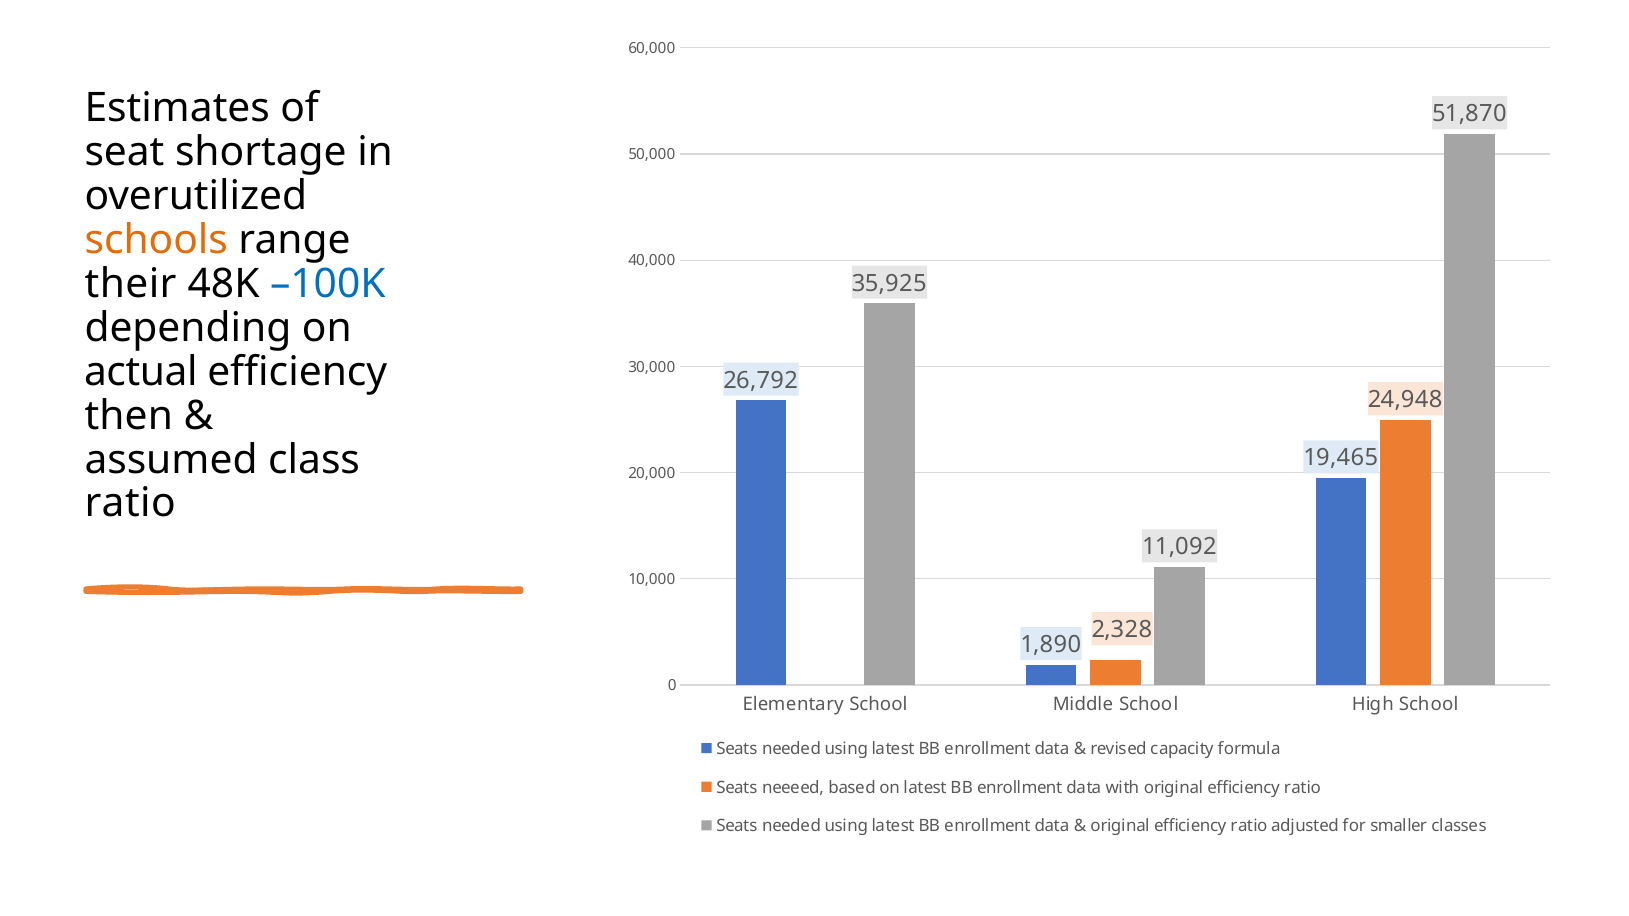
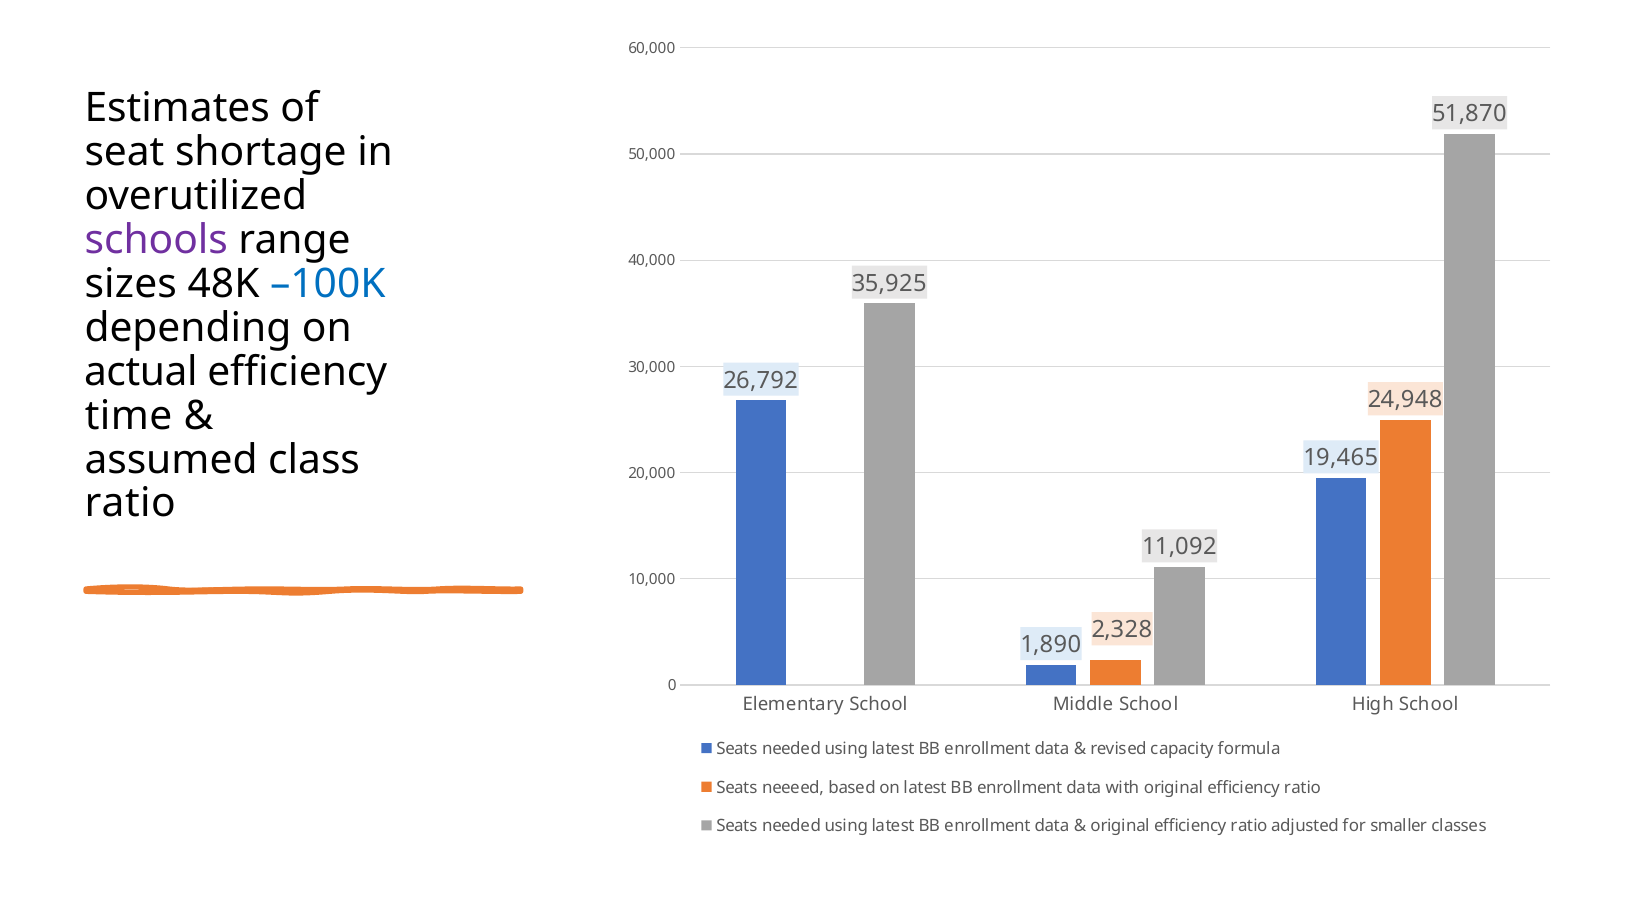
schools colour: orange -> purple
their: their -> sizes
then: then -> time
